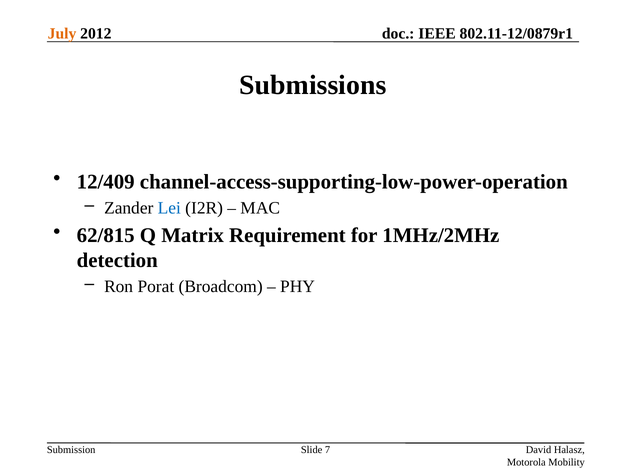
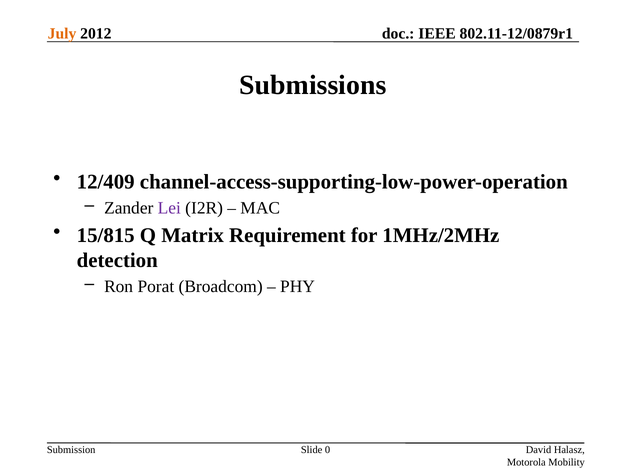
Lei colour: blue -> purple
62/815: 62/815 -> 15/815
7: 7 -> 0
